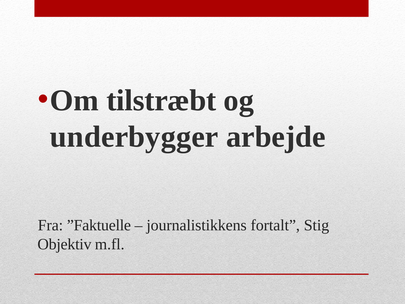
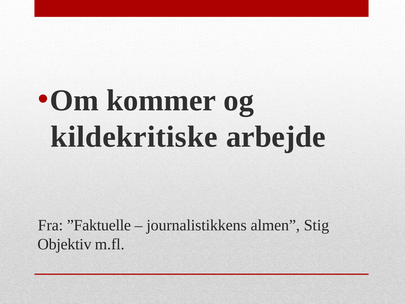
tilstræbt: tilstræbt -> kommer
underbygger: underbygger -> kildekritiske
fortalt: fortalt -> almen
